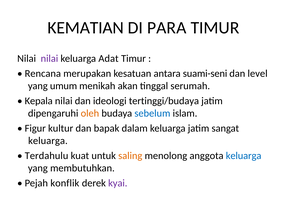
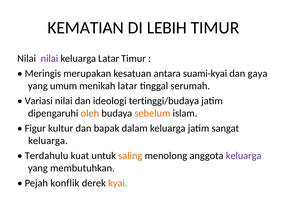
PARA: PARA -> LEBIH
keluarga Adat: Adat -> Latar
Rencana: Rencana -> Meringis
suami-seni: suami-seni -> suami-kyai
level: level -> gaya
menikah akan: akan -> latar
Kepala: Kepala -> Variasi
sebelum colour: blue -> orange
keluarga at (244, 156) colour: blue -> purple
kyai colour: purple -> orange
